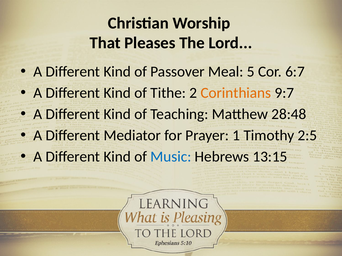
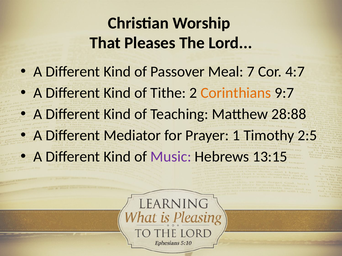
5: 5 -> 7
6:7: 6:7 -> 4:7
28:48: 28:48 -> 28:88
Music colour: blue -> purple
